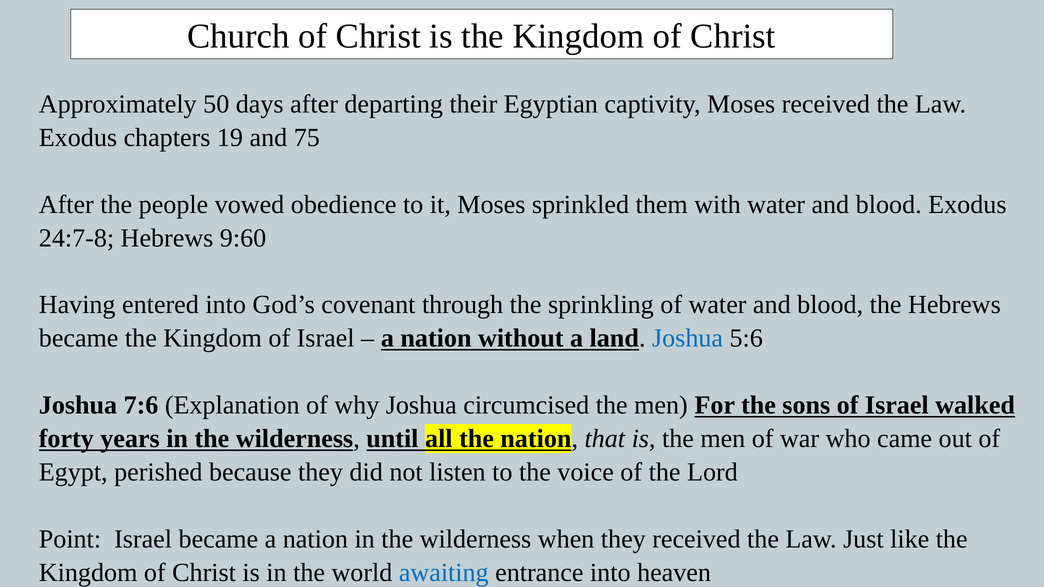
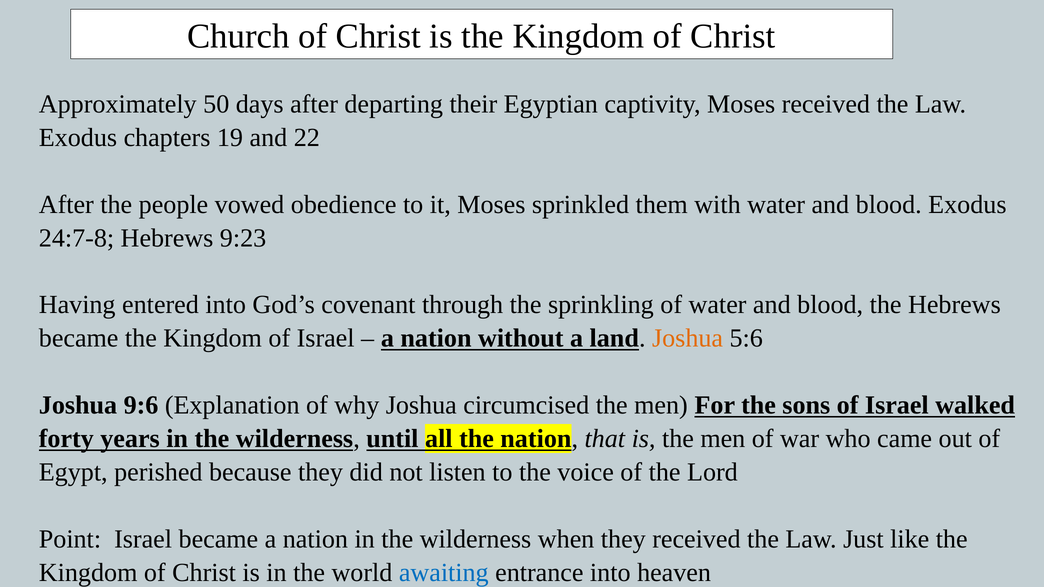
75: 75 -> 22
9:60: 9:60 -> 9:23
Joshua at (688, 339) colour: blue -> orange
7:6: 7:6 -> 9:6
